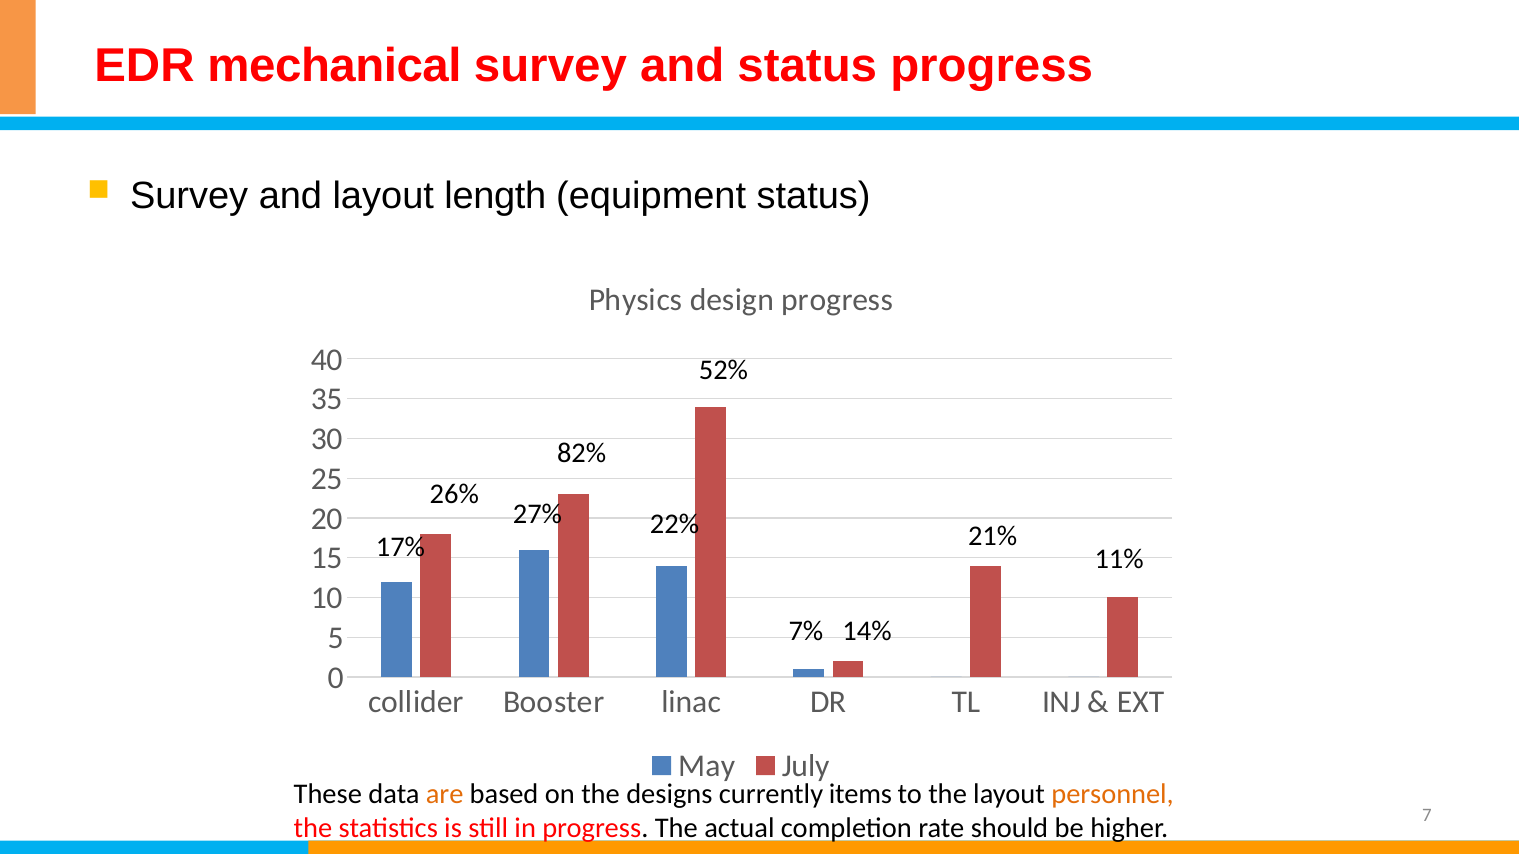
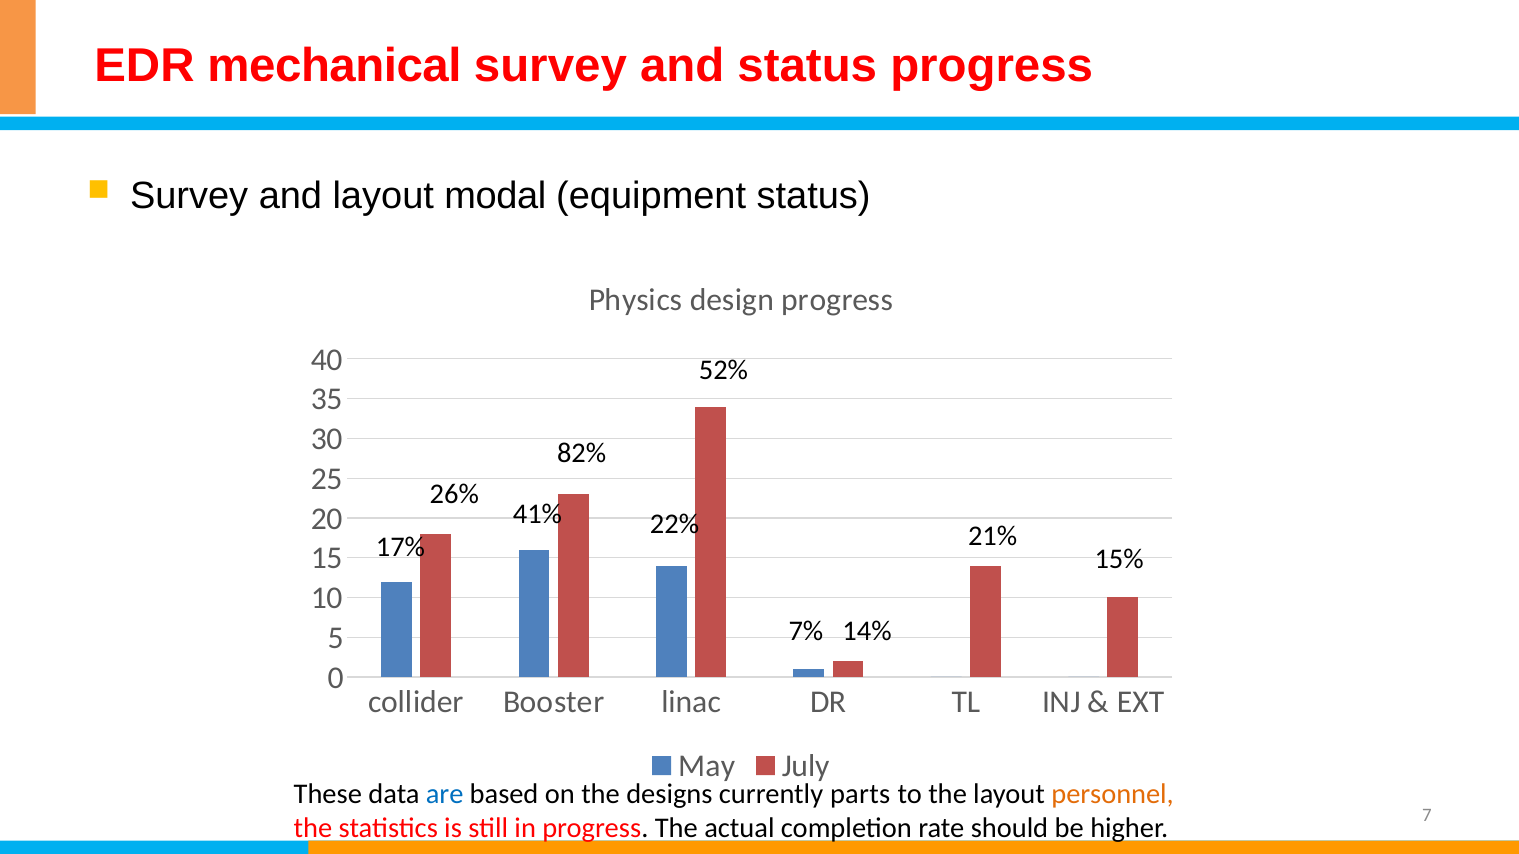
length: length -> modal
27%: 27% -> 41%
11%: 11% -> 15%
are colour: orange -> blue
items: items -> parts
